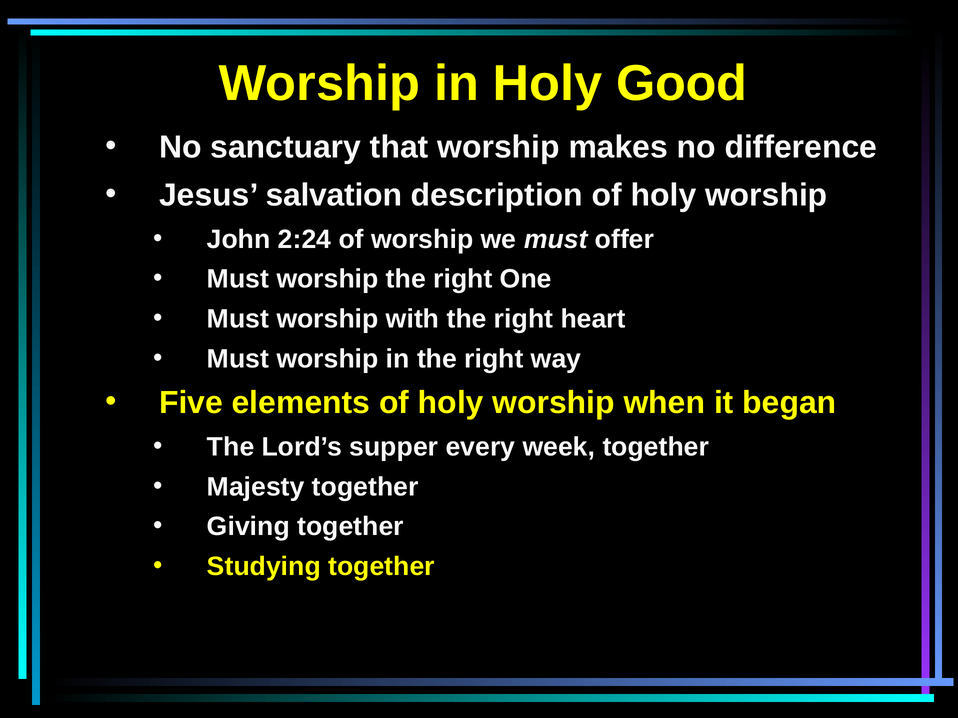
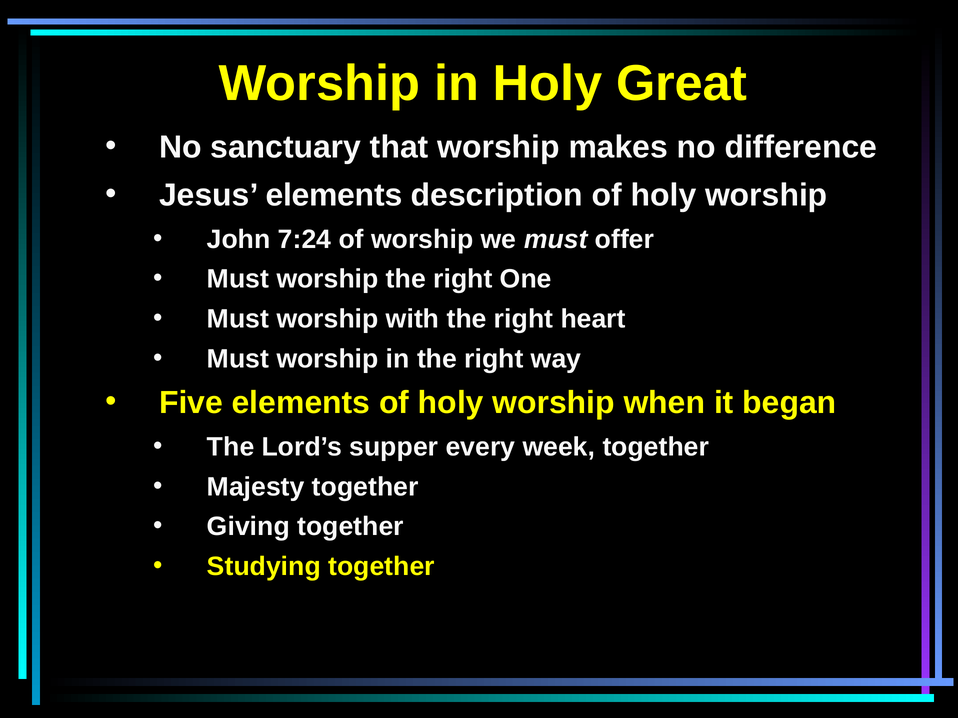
Good: Good -> Great
Jesus salvation: salvation -> elements
2:24: 2:24 -> 7:24
